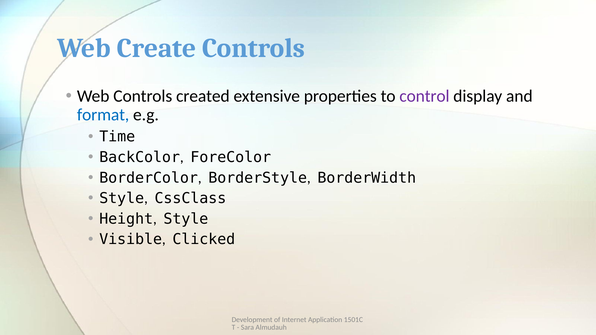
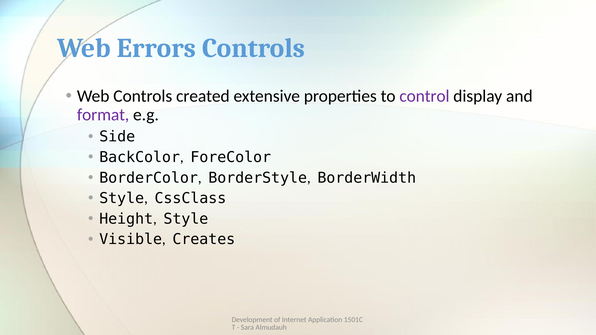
Create: Create -> Errors
format colour: blue -> purple
Time: Time -> Side
Clicked: Clicked -> Creates
